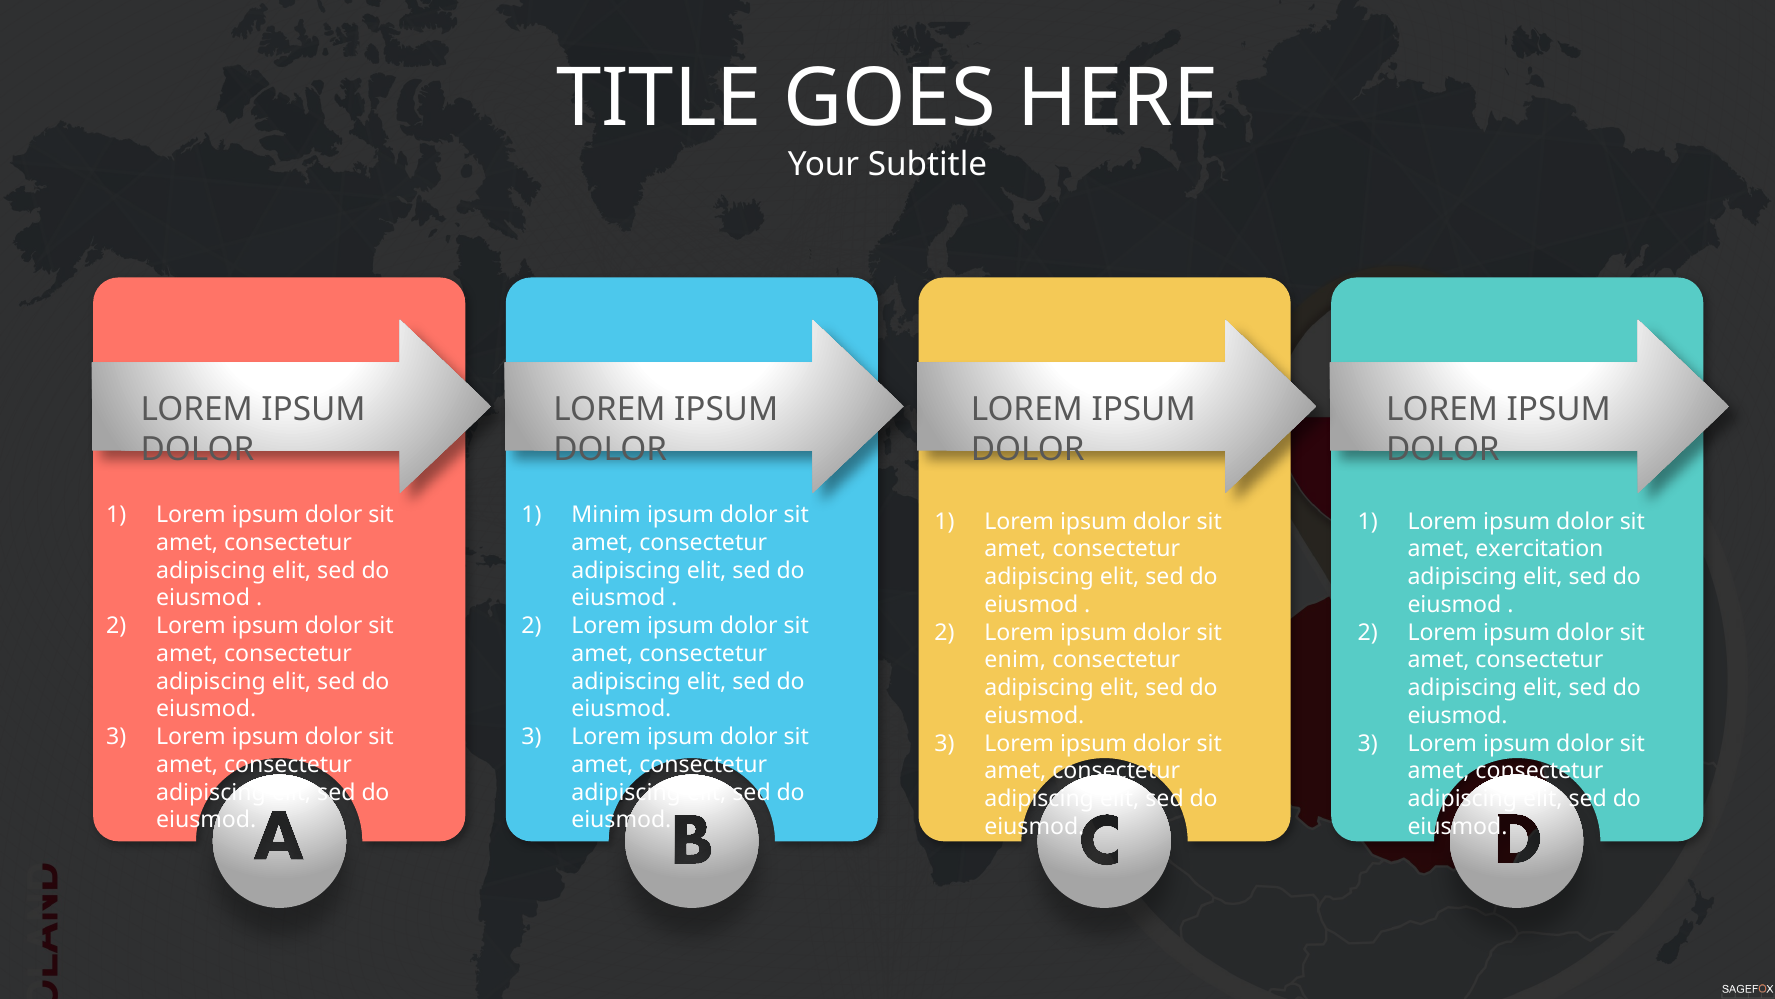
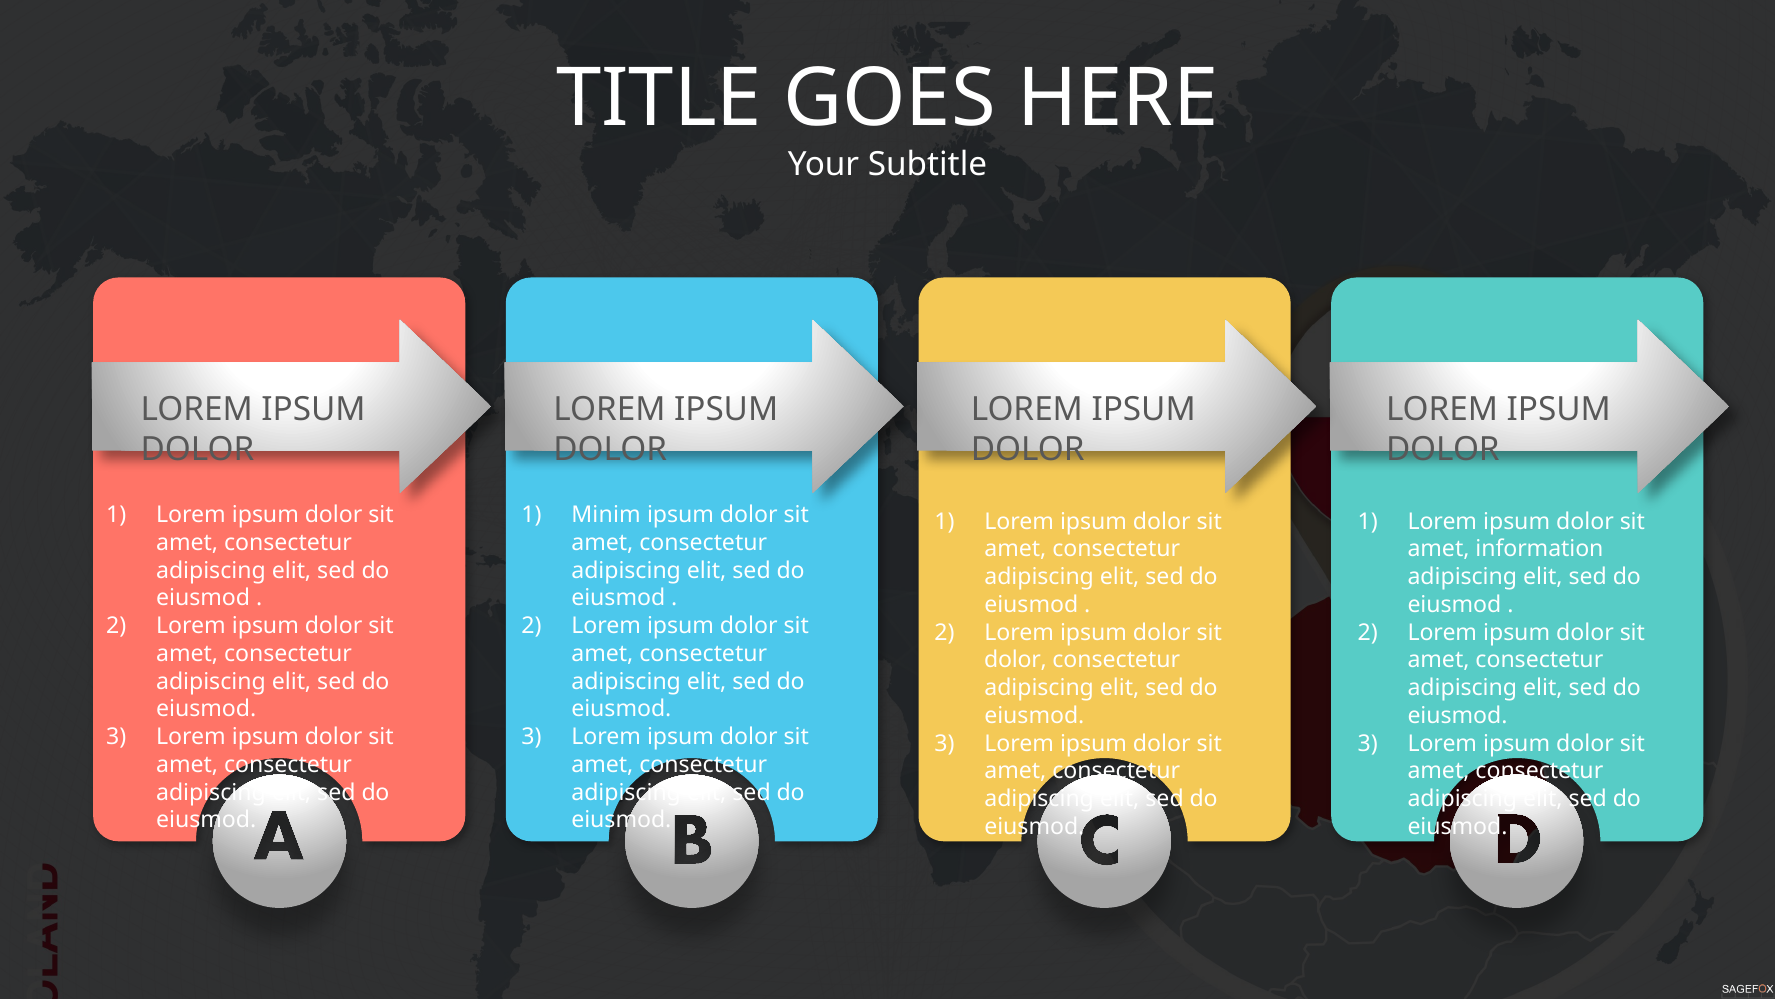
exercitation: exercitation -> information
enim at (1015, 660): enim -> dolor
